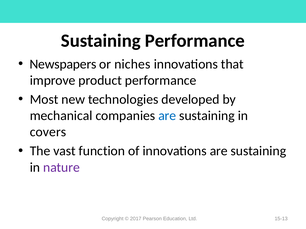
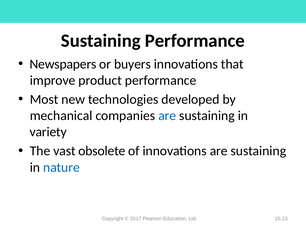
niches: niches -> buyers
covers: covers -> variety
function: function -> obsolete
nature colour: purple -> blue
